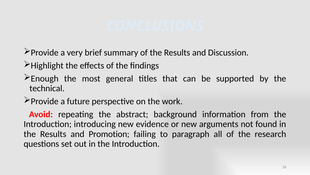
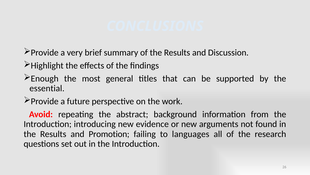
technical: technical -> essential
paragraph: paragraph -> languages
